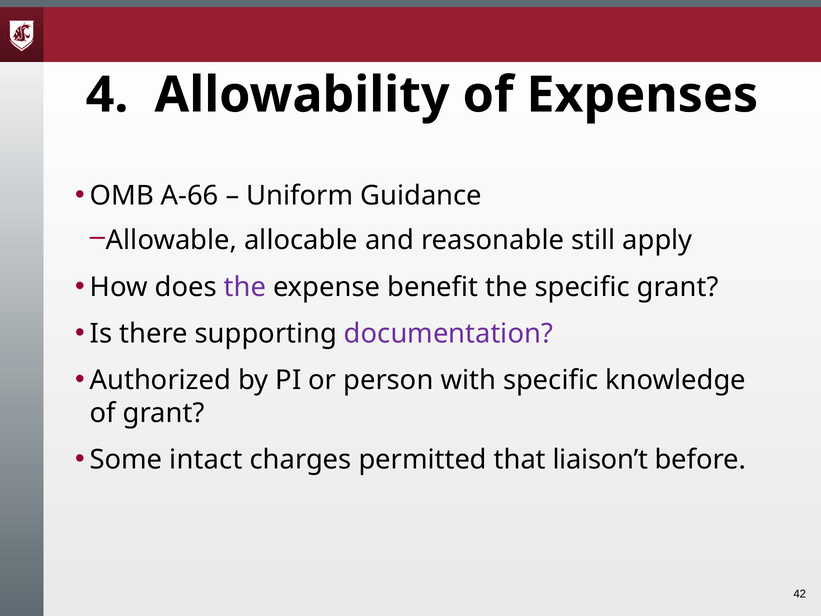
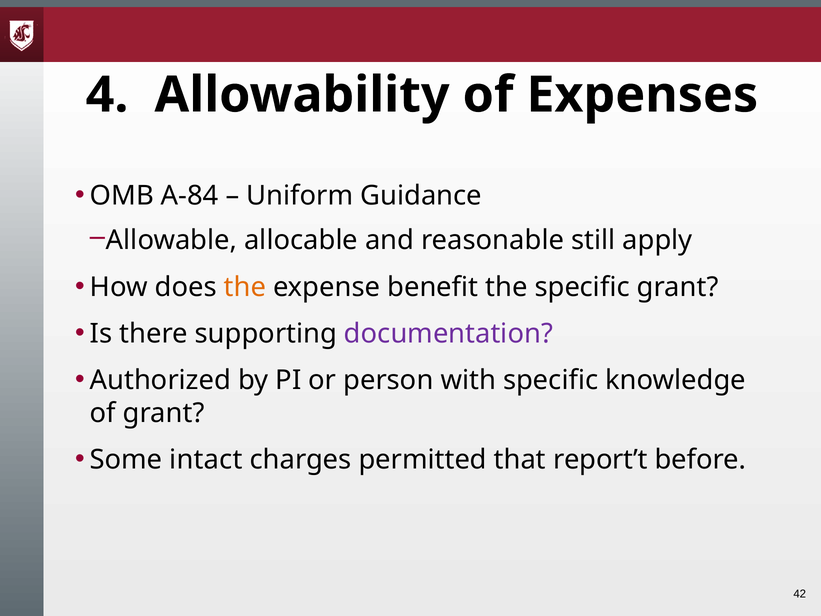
A-66: A-66 -> A-84
the at (245, 287) colour: purple -> orange
liaison’t: liaison’t -> report’t
